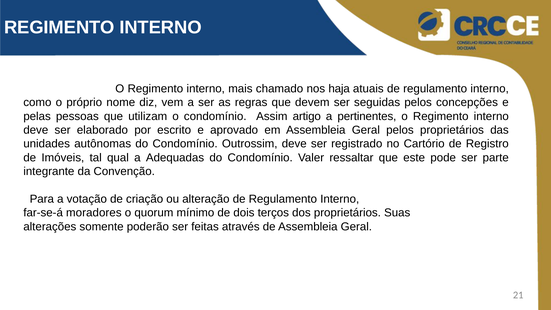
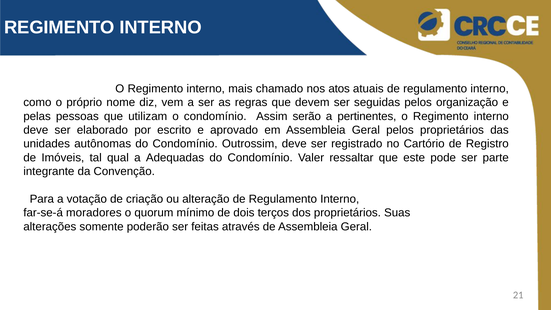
haja: haja -> atos
concepções: concepções -> organização
artigo: artigo -> serão
